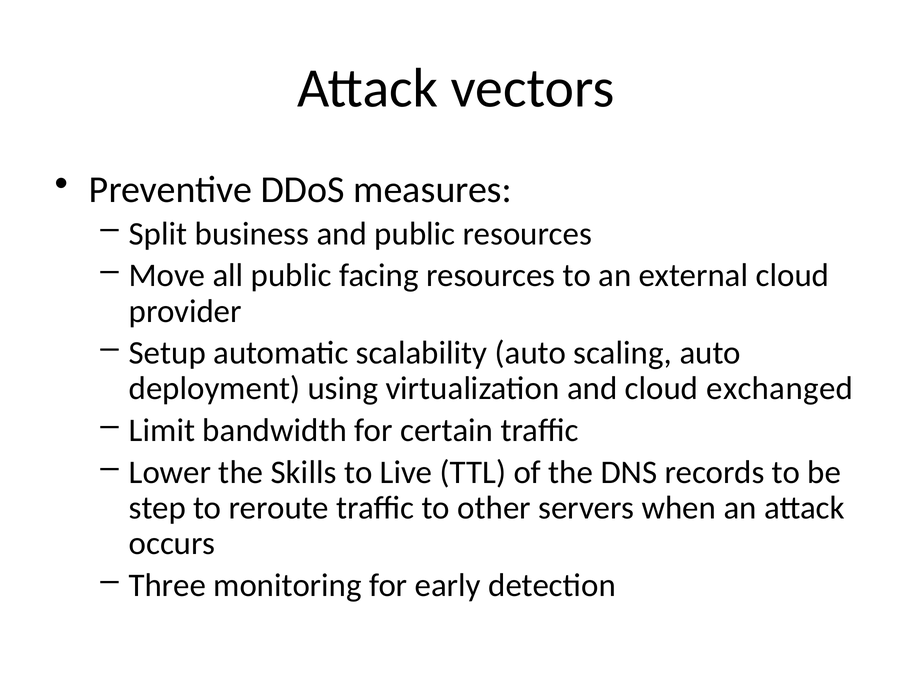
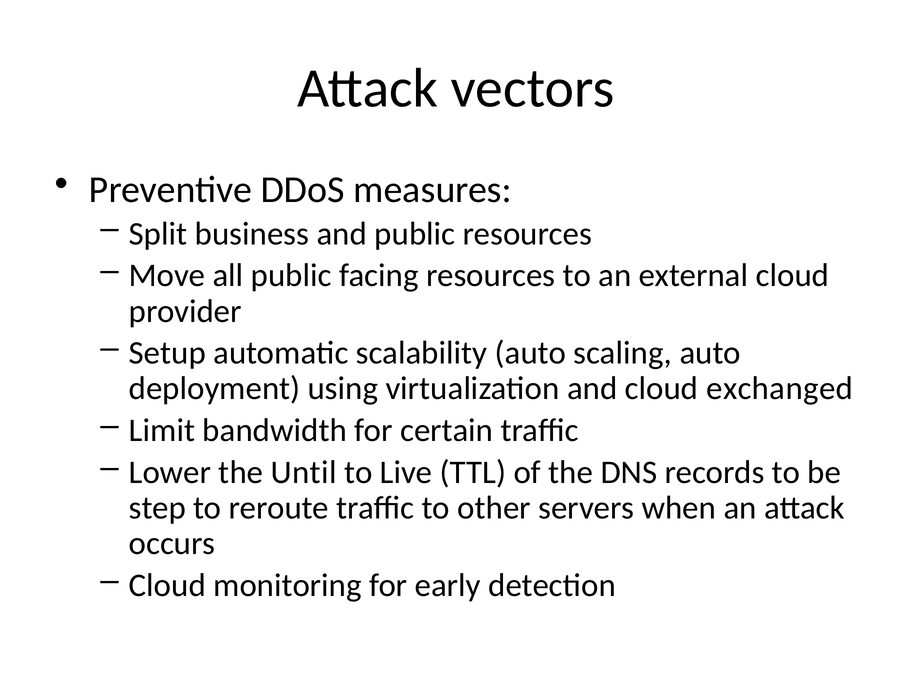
Skills: Skills -> Until
Three at (167, 586): Three -> Cloud
